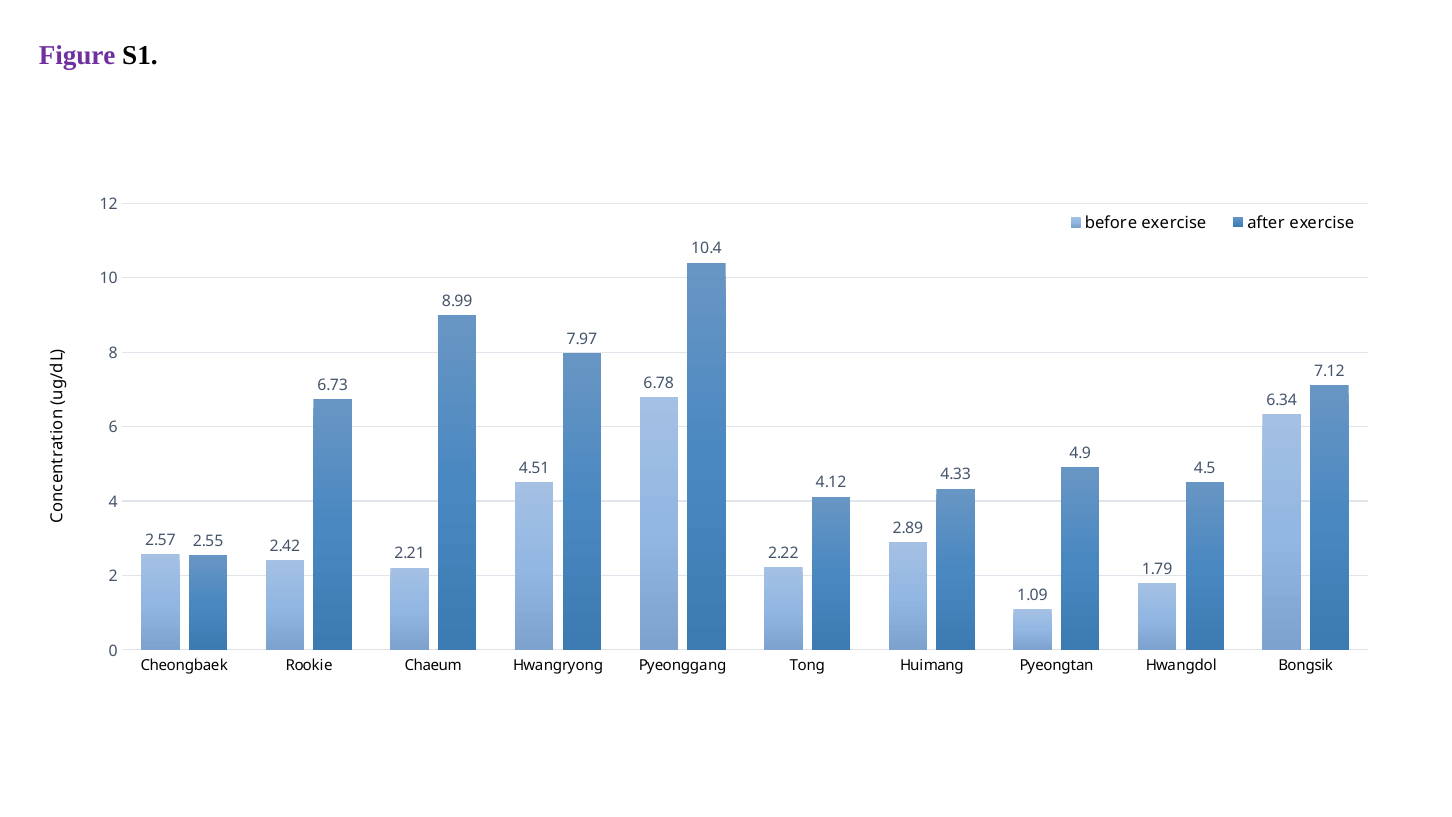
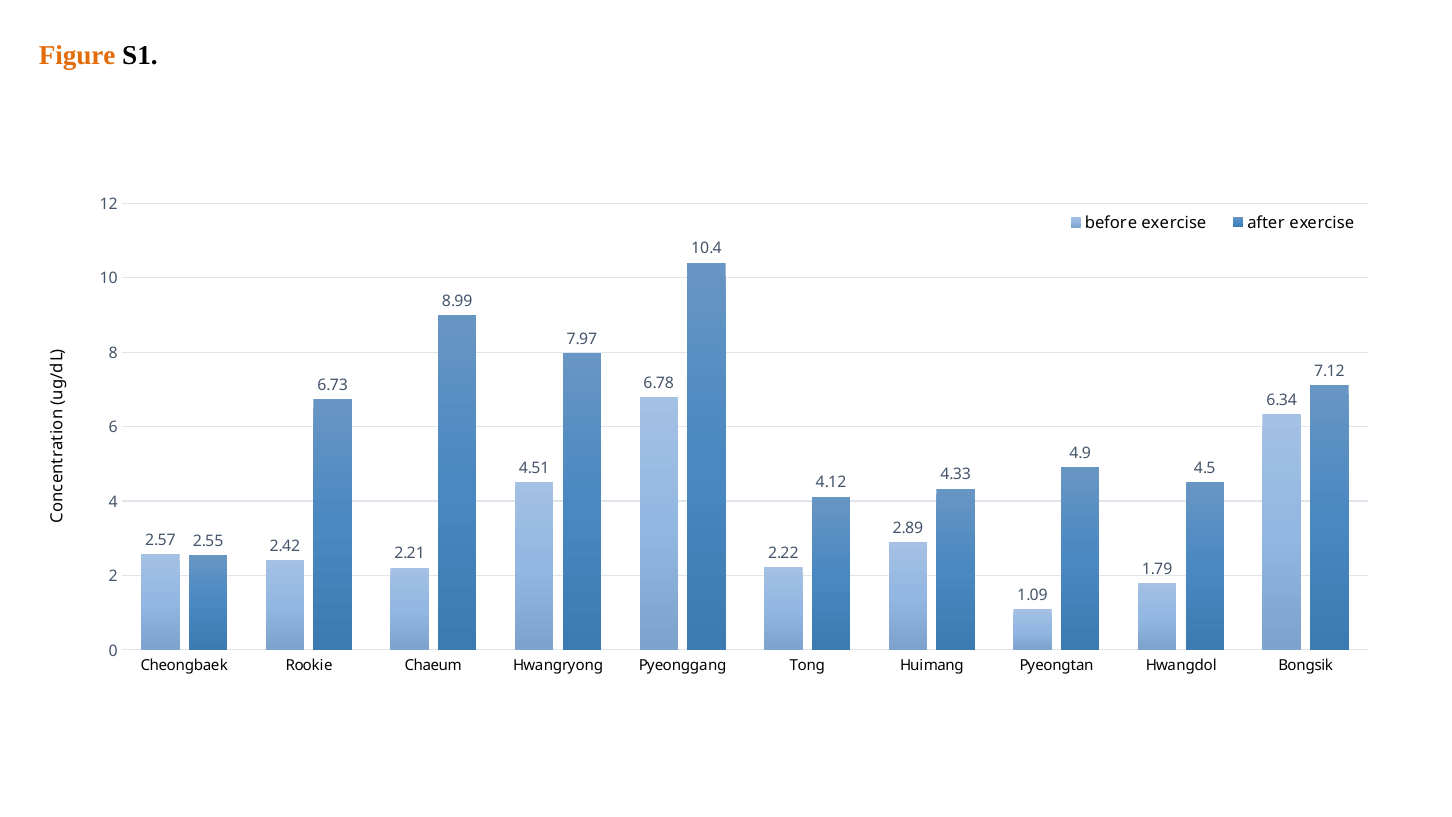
Figure colour: purple -> orange
